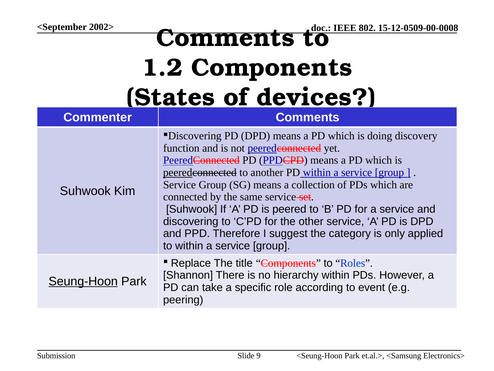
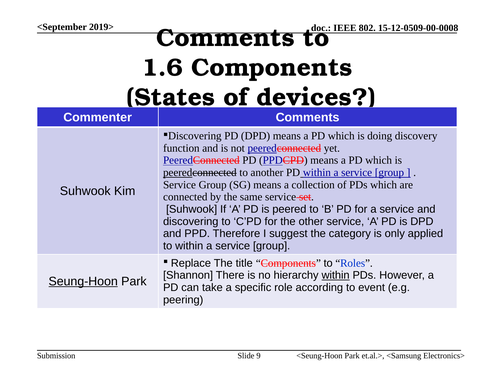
2002>: 2002> -> 2019>
1.2: 1.2 -> 1.6
within at (336, 275) underline: none -> present
